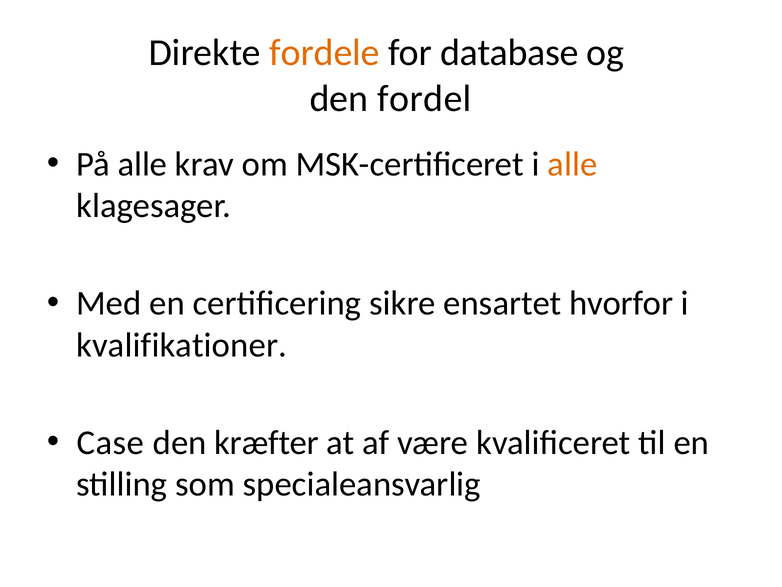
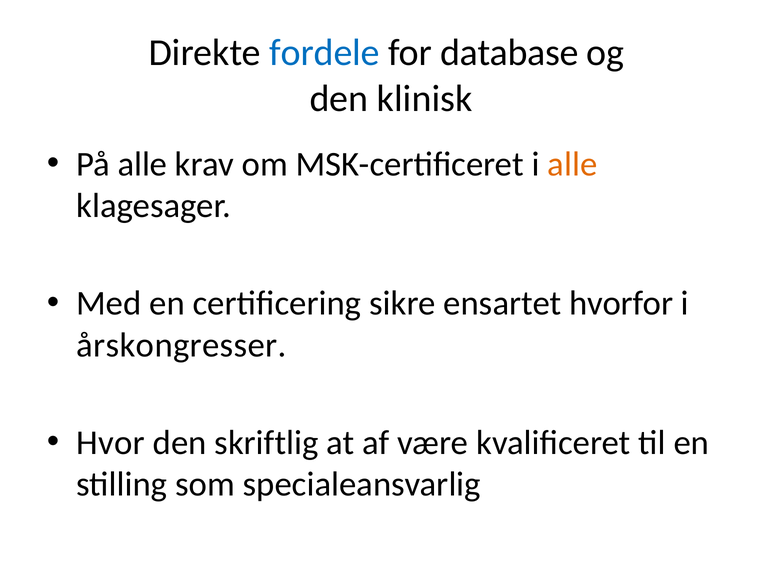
fordele colour: orange -> blue
fordel: fordel -> klinisk
kvalifikationer: kvalifikationer -> årskongresser
Case: Case -> Hvor
kræfter: kræfter -> skriftlig
